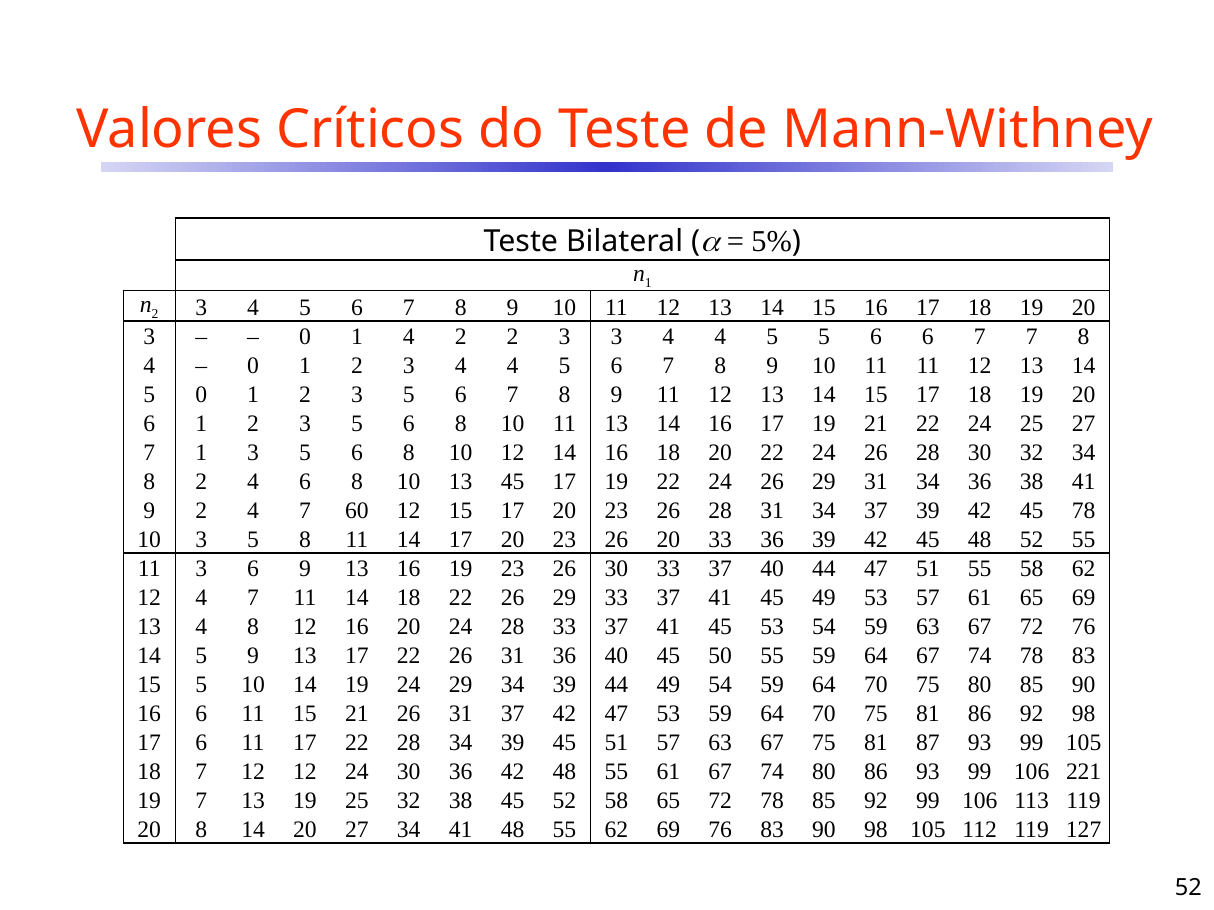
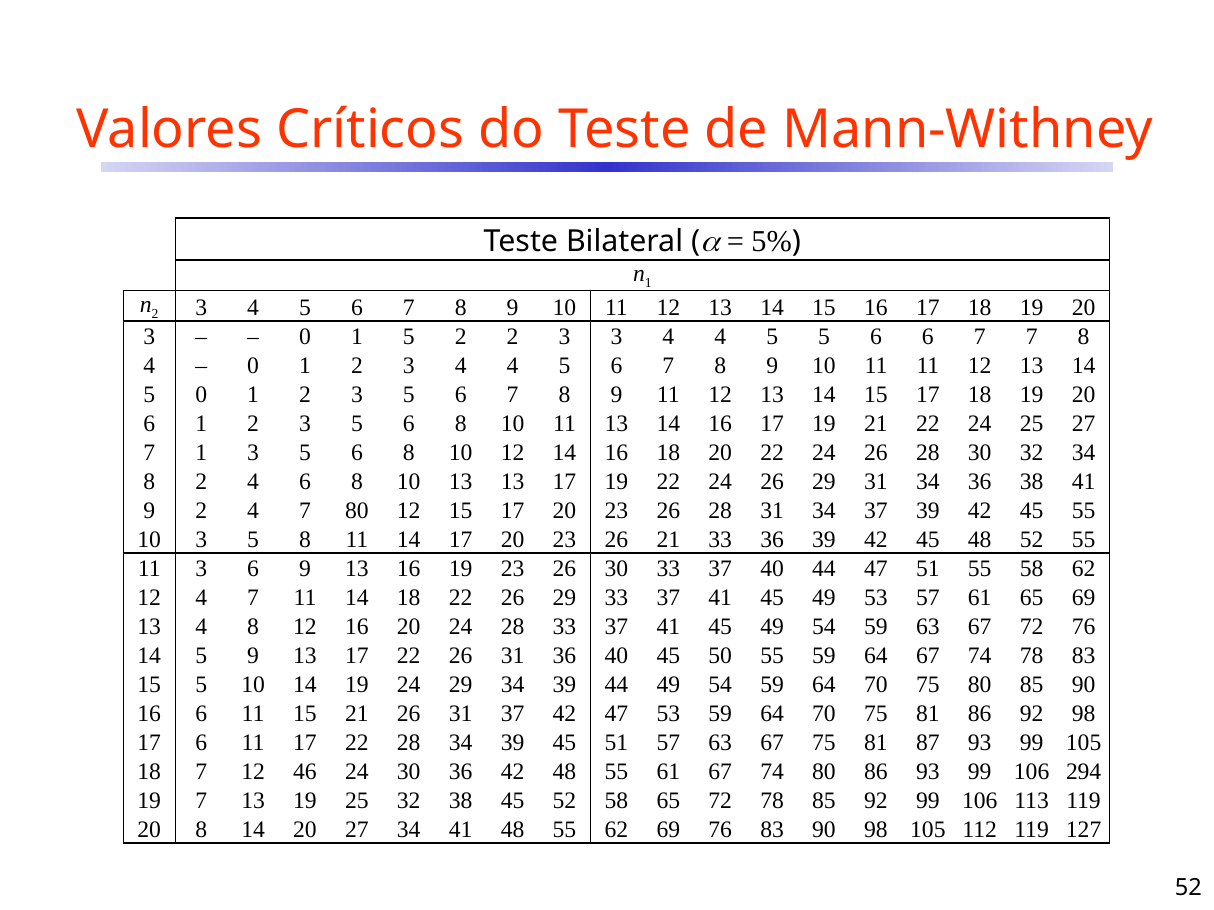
1 4: 4 -> 5
13 45: 45 -> 13
7 60: 60 -> 80
45 78: 78 -> 55
26 20: 20 -> 21
53 at (772, 627): 53 -> 49
12 12: 12 -> 46
221: 221 -> 294
